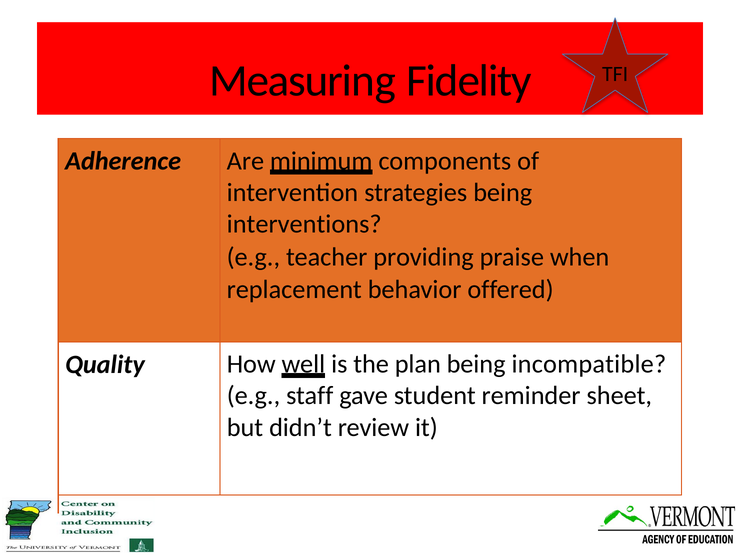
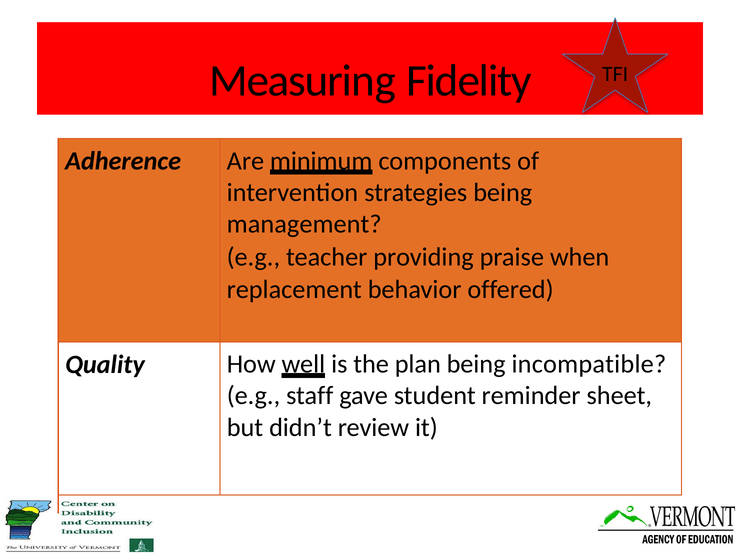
interventions: interventions -> management
